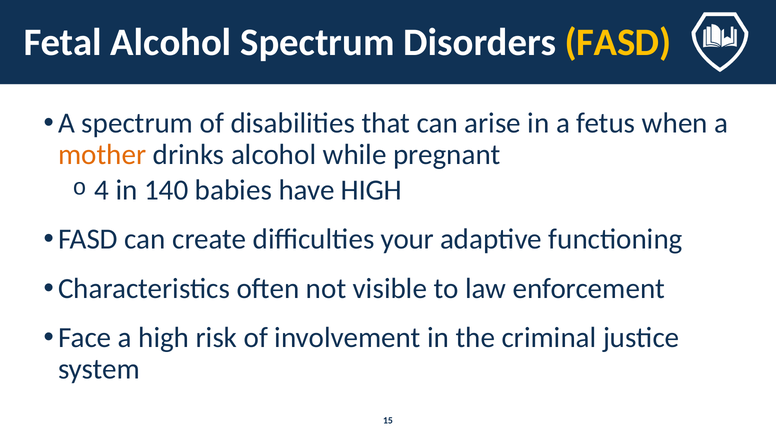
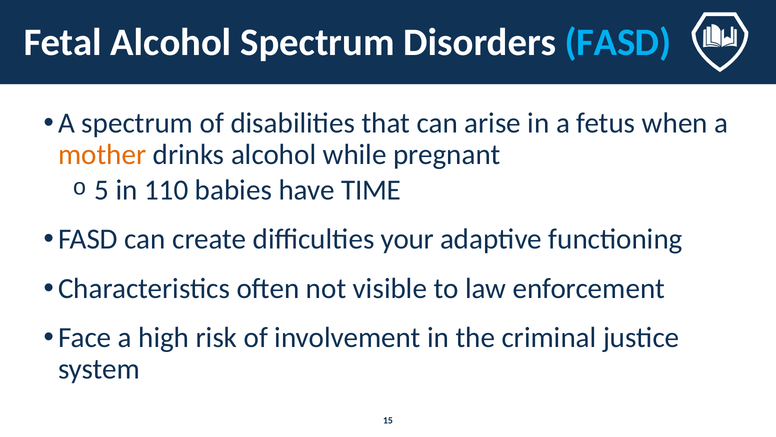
FASD at (618, 42) colour: yellow -> light blue
4: 4 -> 5
140: 140 -> 110
have HIGH: HIGH -> TIME
